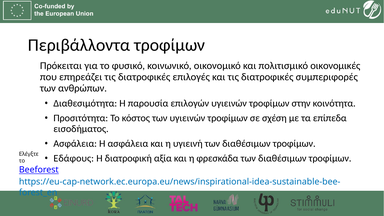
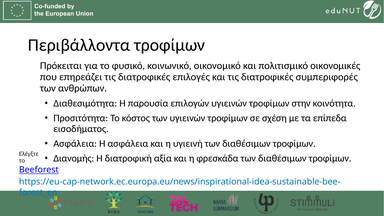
Εδάφους: Εδάφους -> Διανομής
